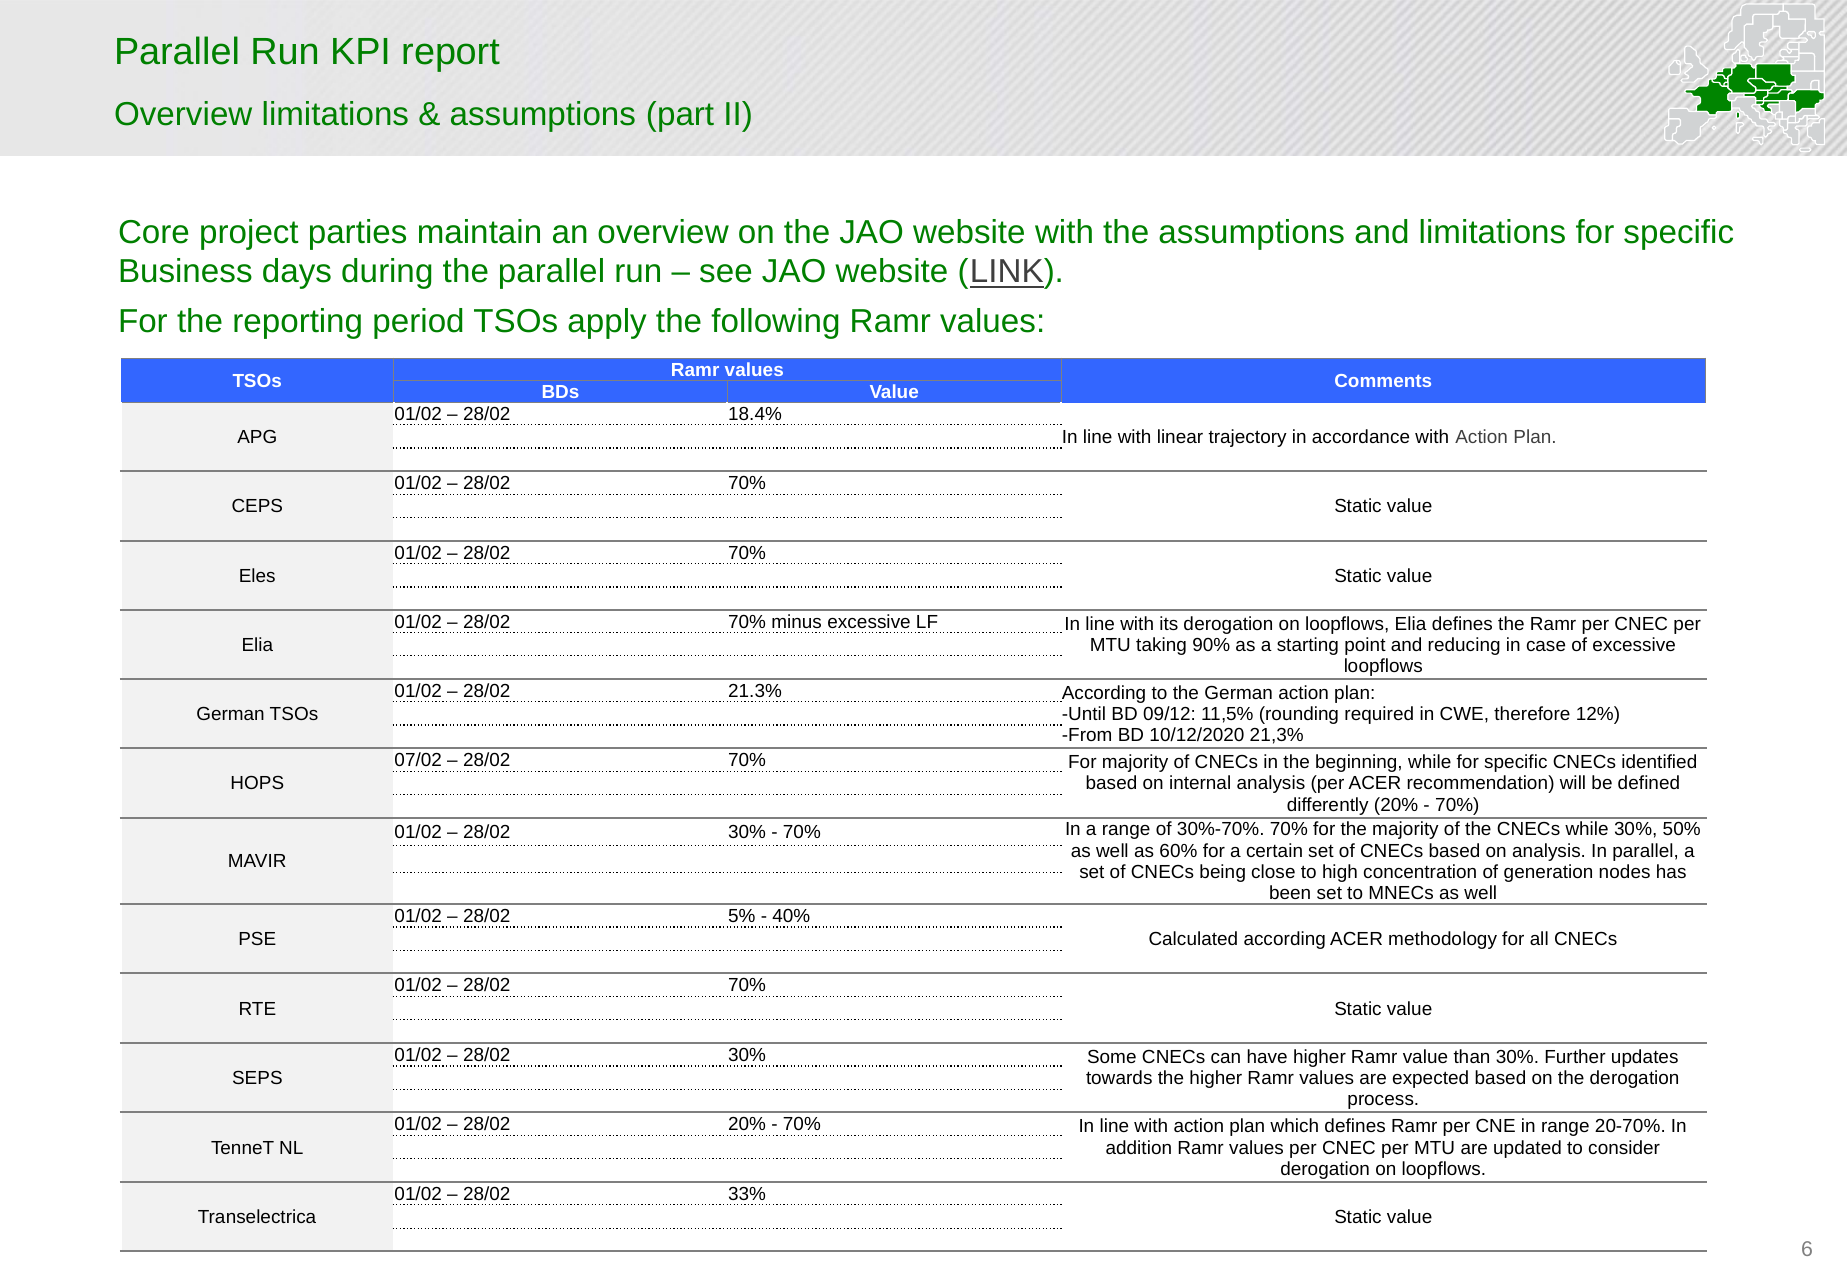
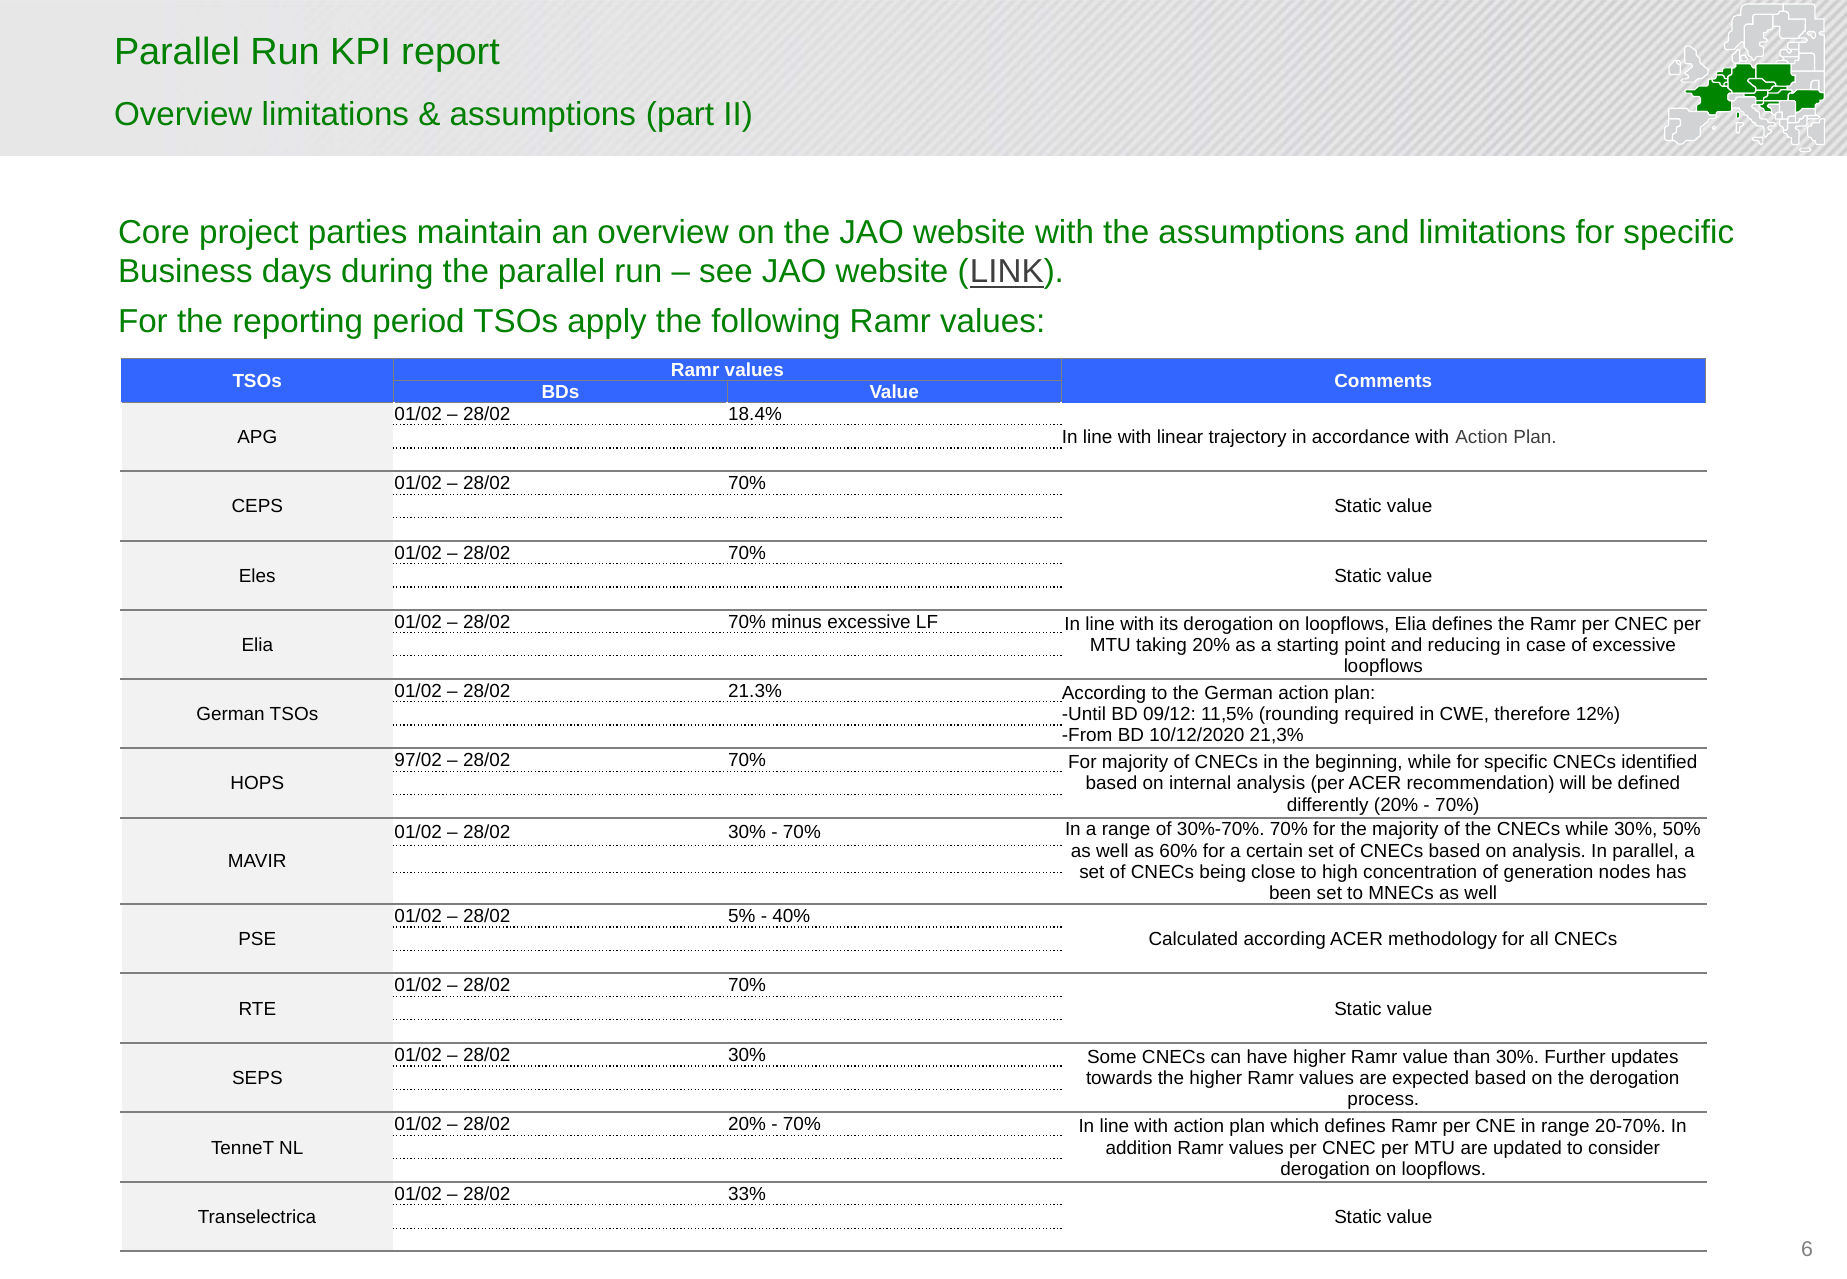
taking 90%: 90% -> 20%
07/02: 07/02 -> 97/02
